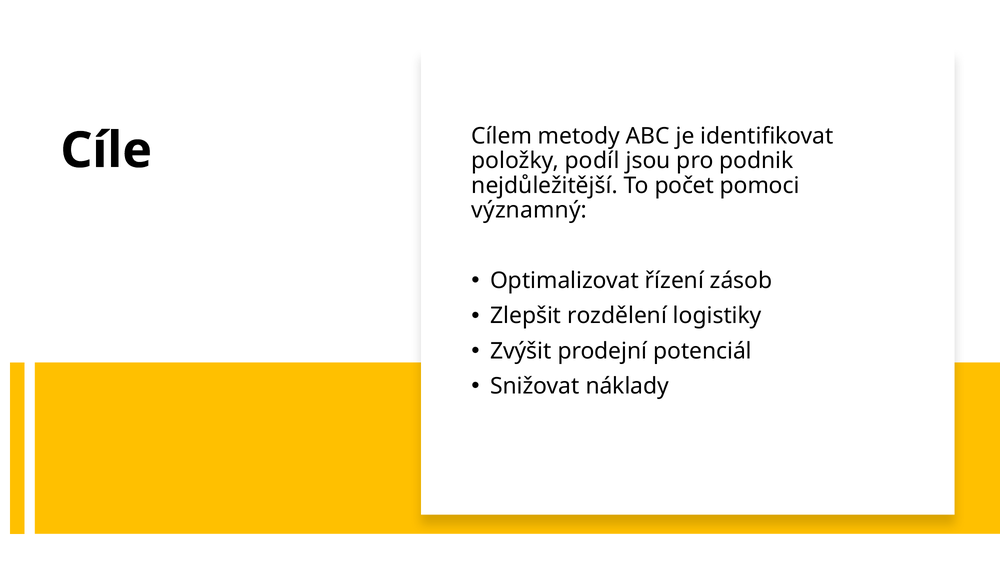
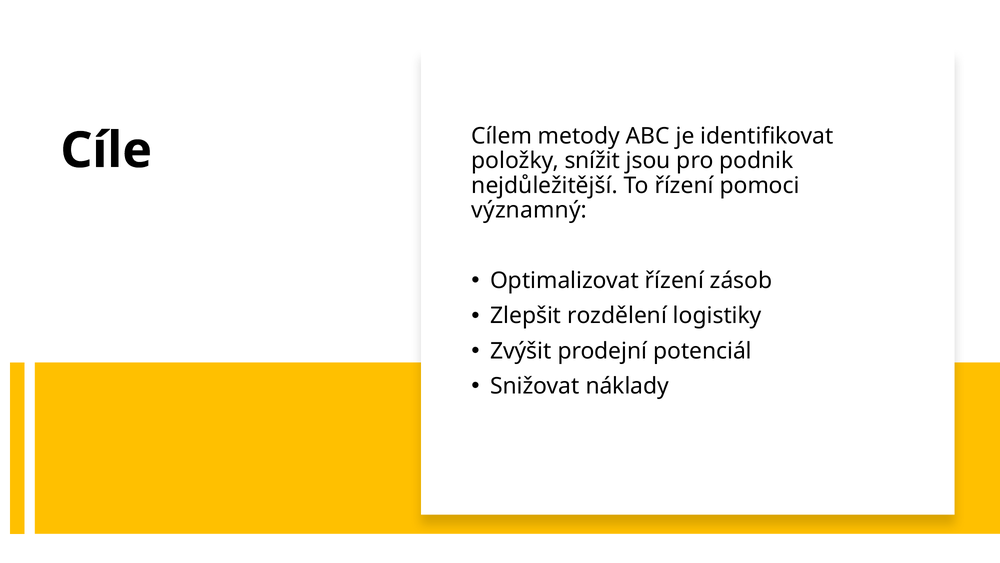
podíl: podíl -> snížit
To počet: počet -> řízení
